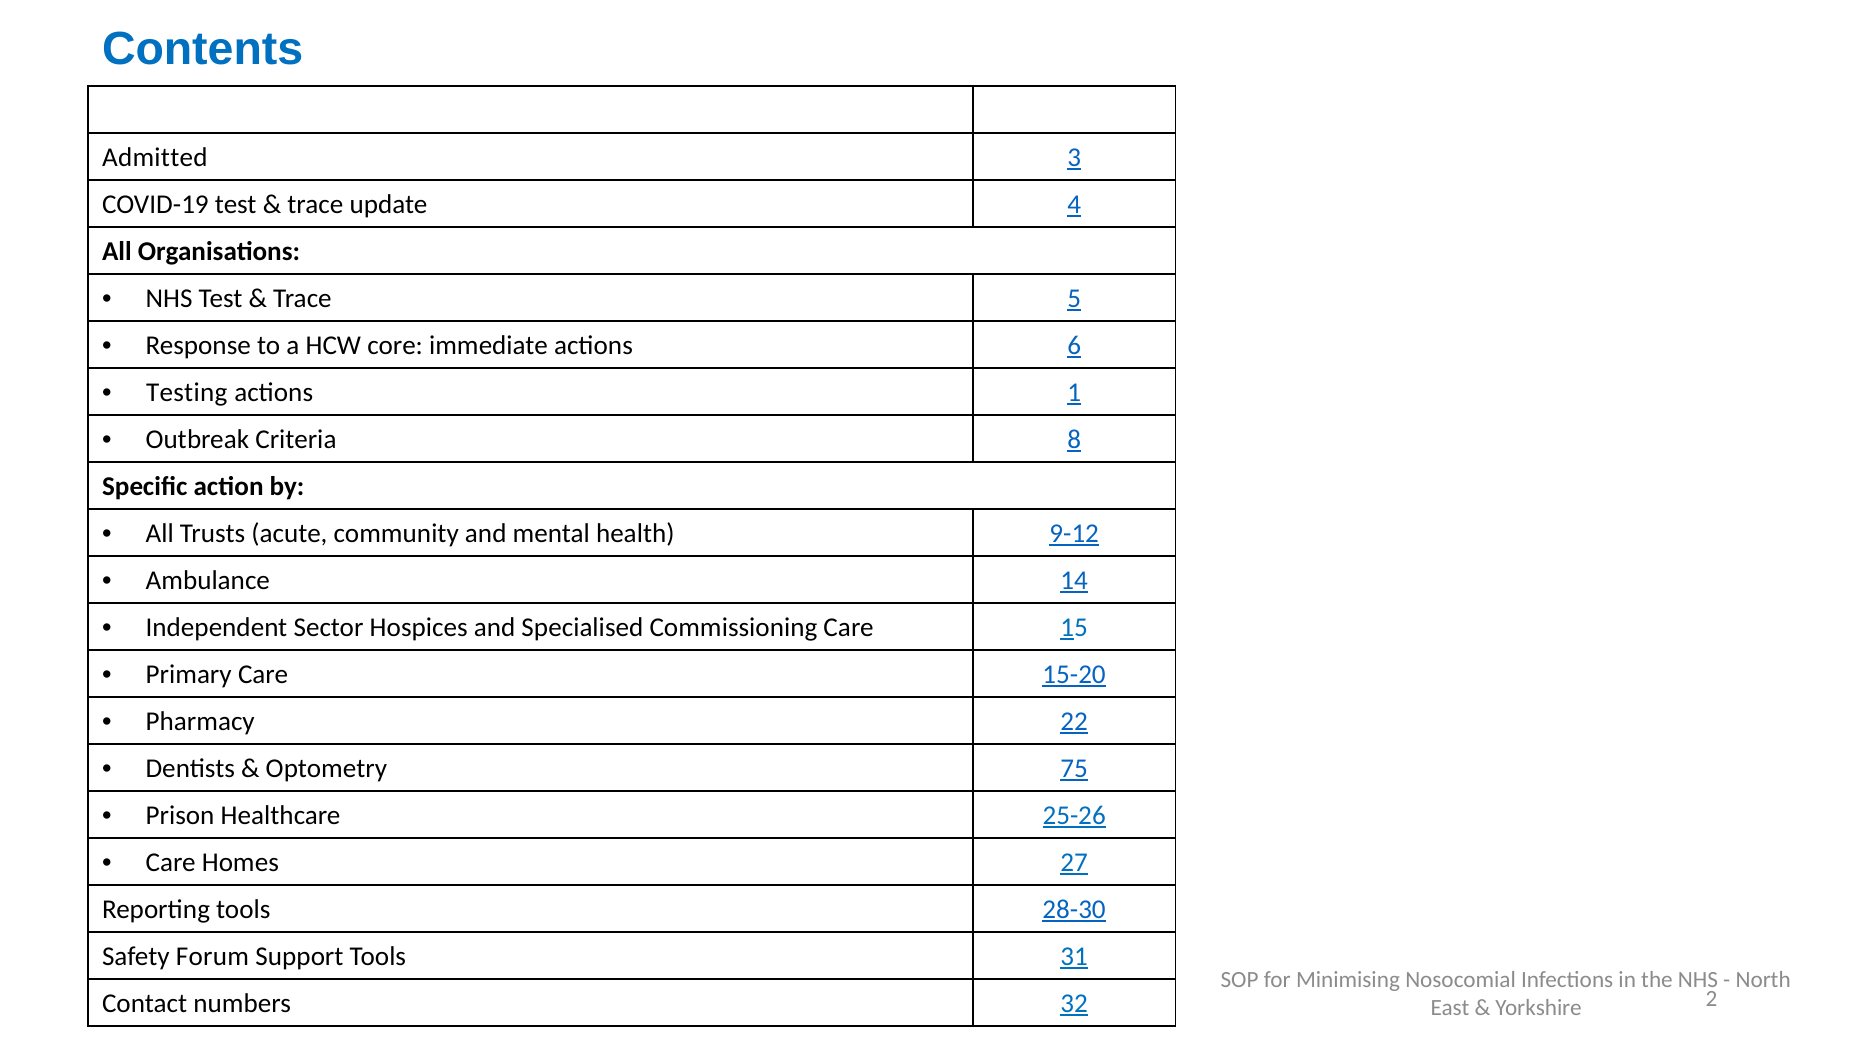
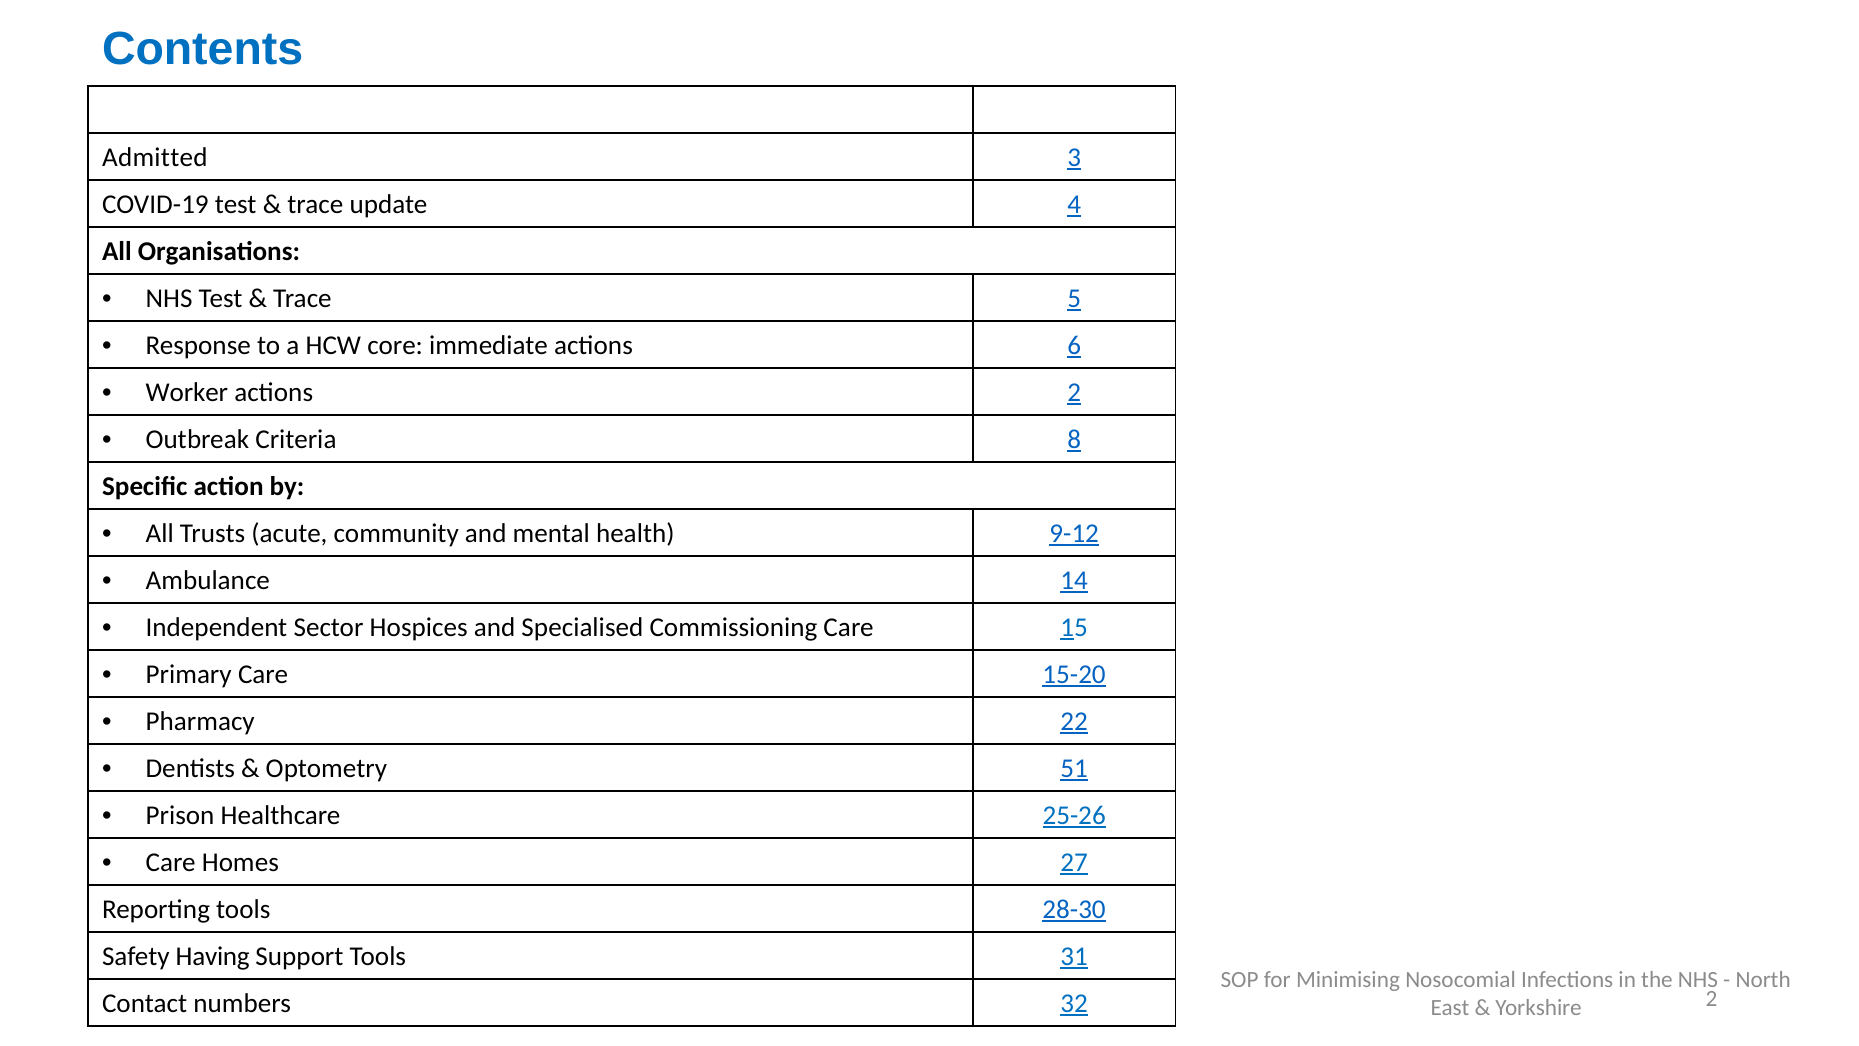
Testing: Testing -> Worker
actions 1: 1 -> 2
75: 75 -> 51
Forum: Forum -> Having
